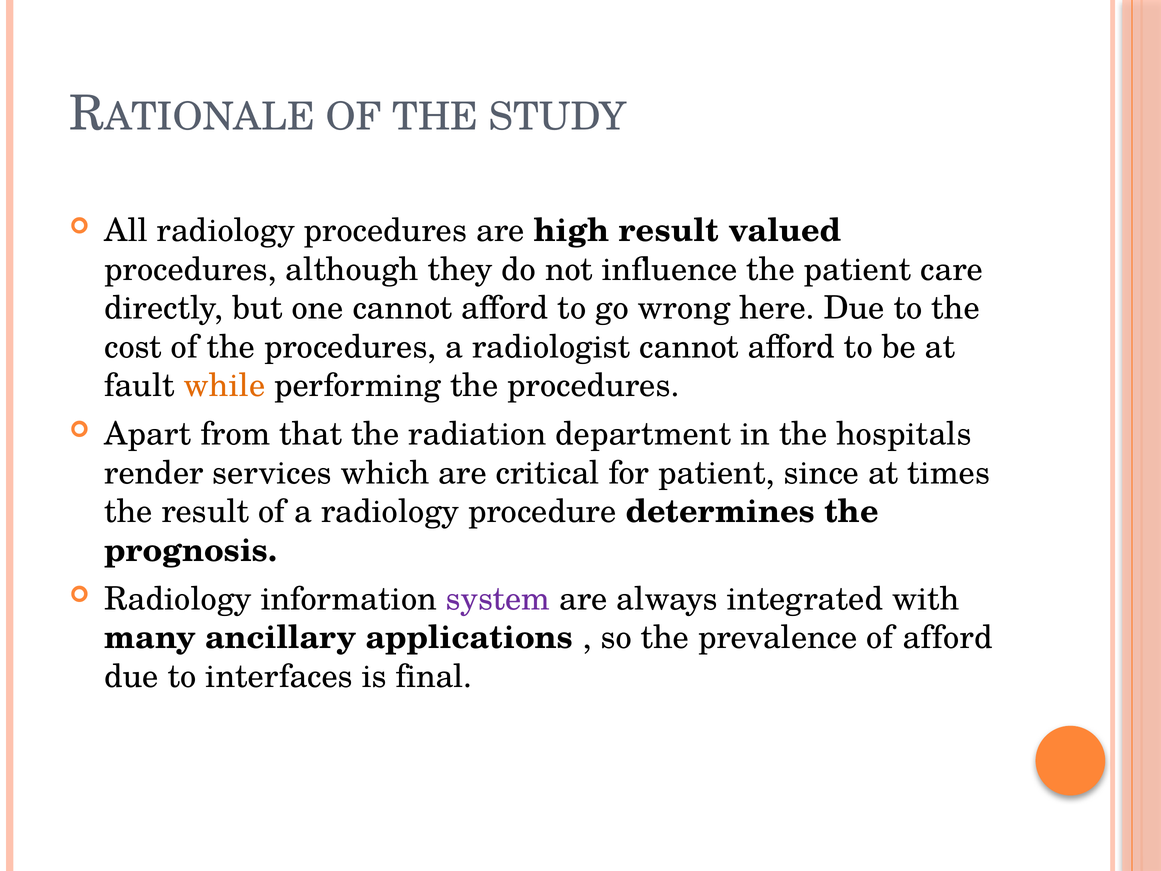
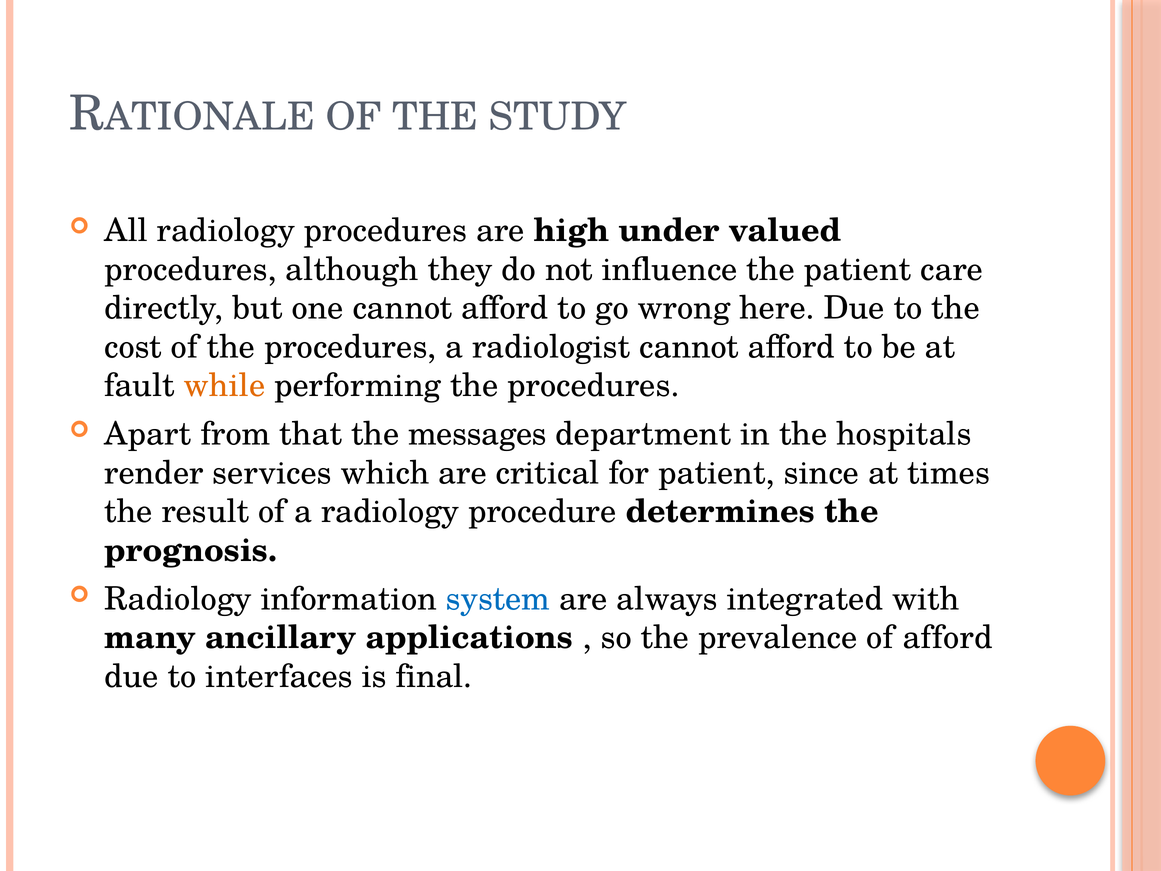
high result: result -> under
radiation: radiation -> messages
system colour: purple -> blue
